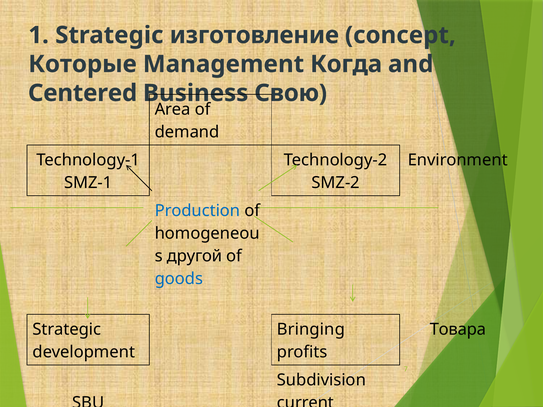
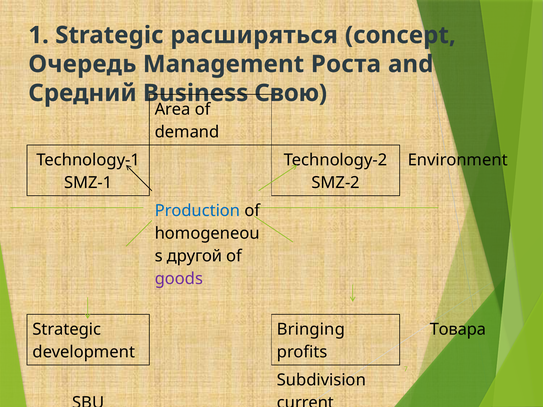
изготовление: изготовление -> расширяться
Которые: Которые -> Очередь
Когда: Когда -> Роста
Centered: Centered -> Средний
goods colour: blue -> purple
